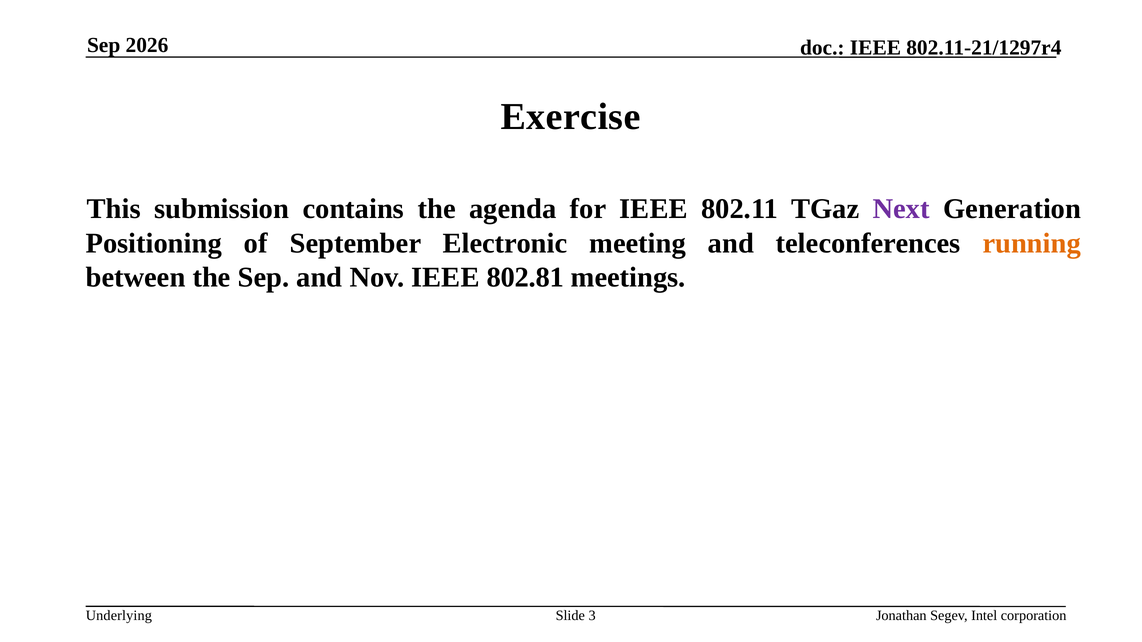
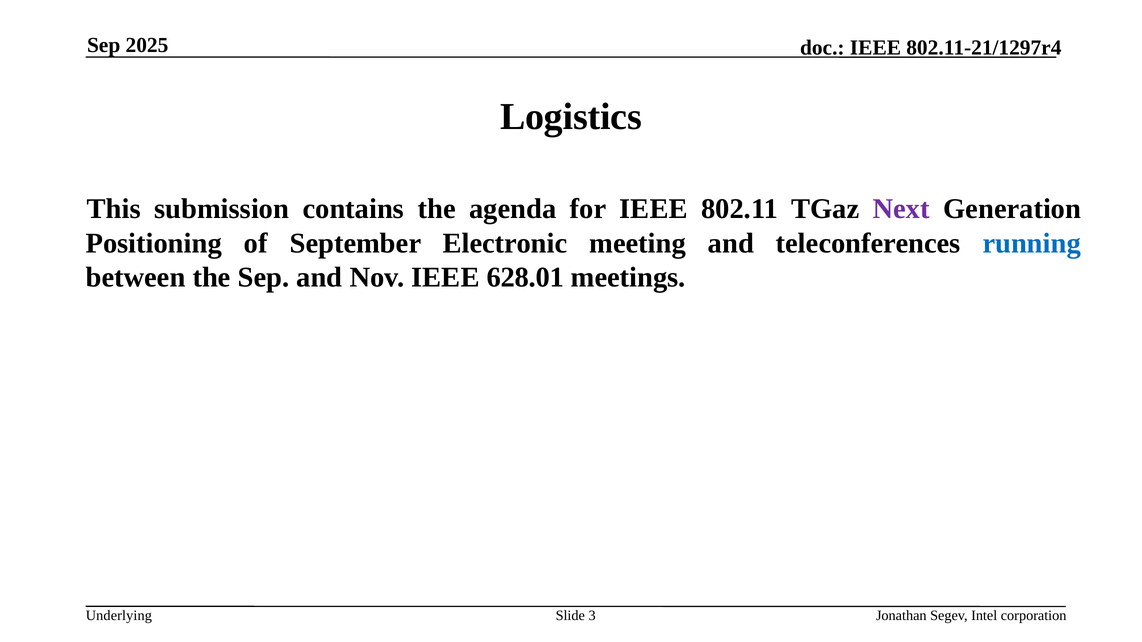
2026: 2026 -> 2025
Exercise: Exercise -> Logistics
running colour: orange -> blue
802.81: 802.81 -> 628.01
